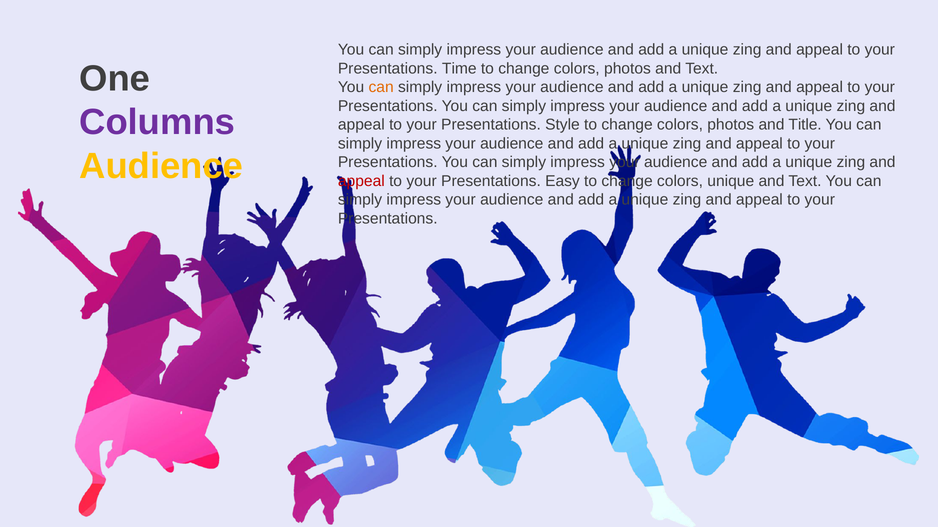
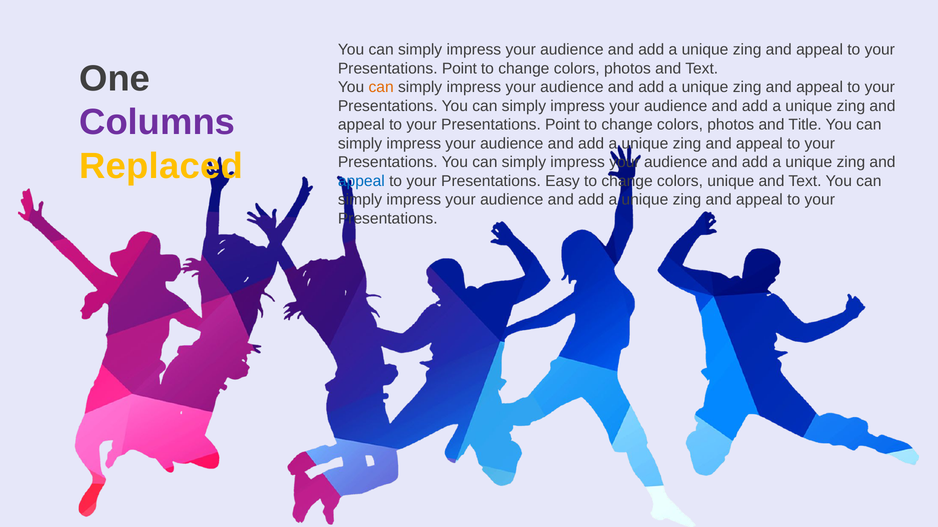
Time at (459, 69): Time -> Point
Style at (562, 125): Style -> Point
Audience at (161, 166): Audience -> Replaced
appeal at (361, 181) colour: red -> blue
